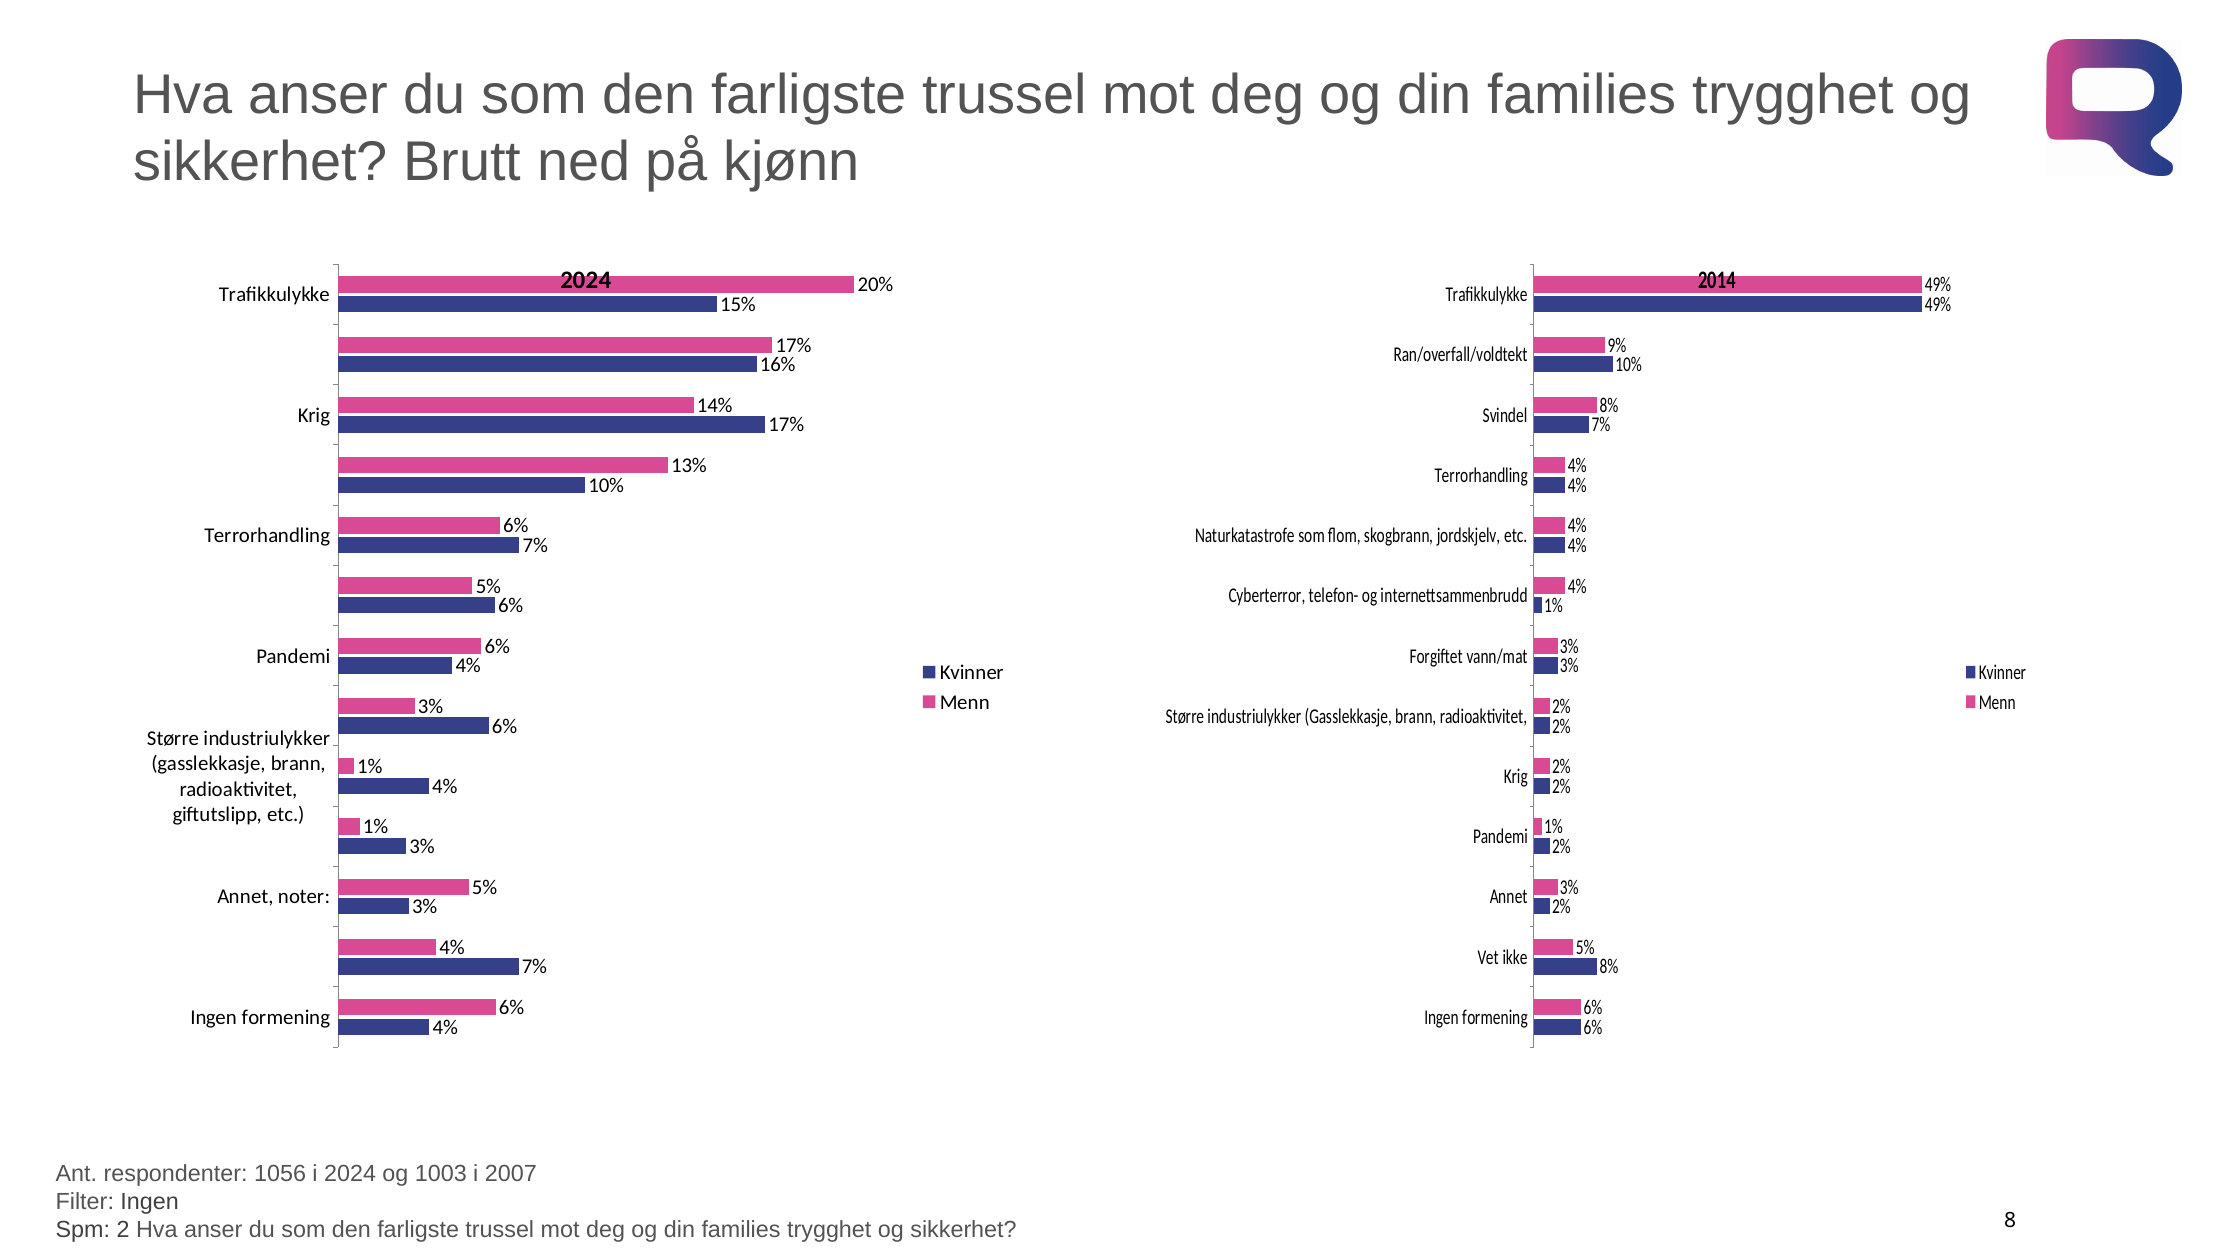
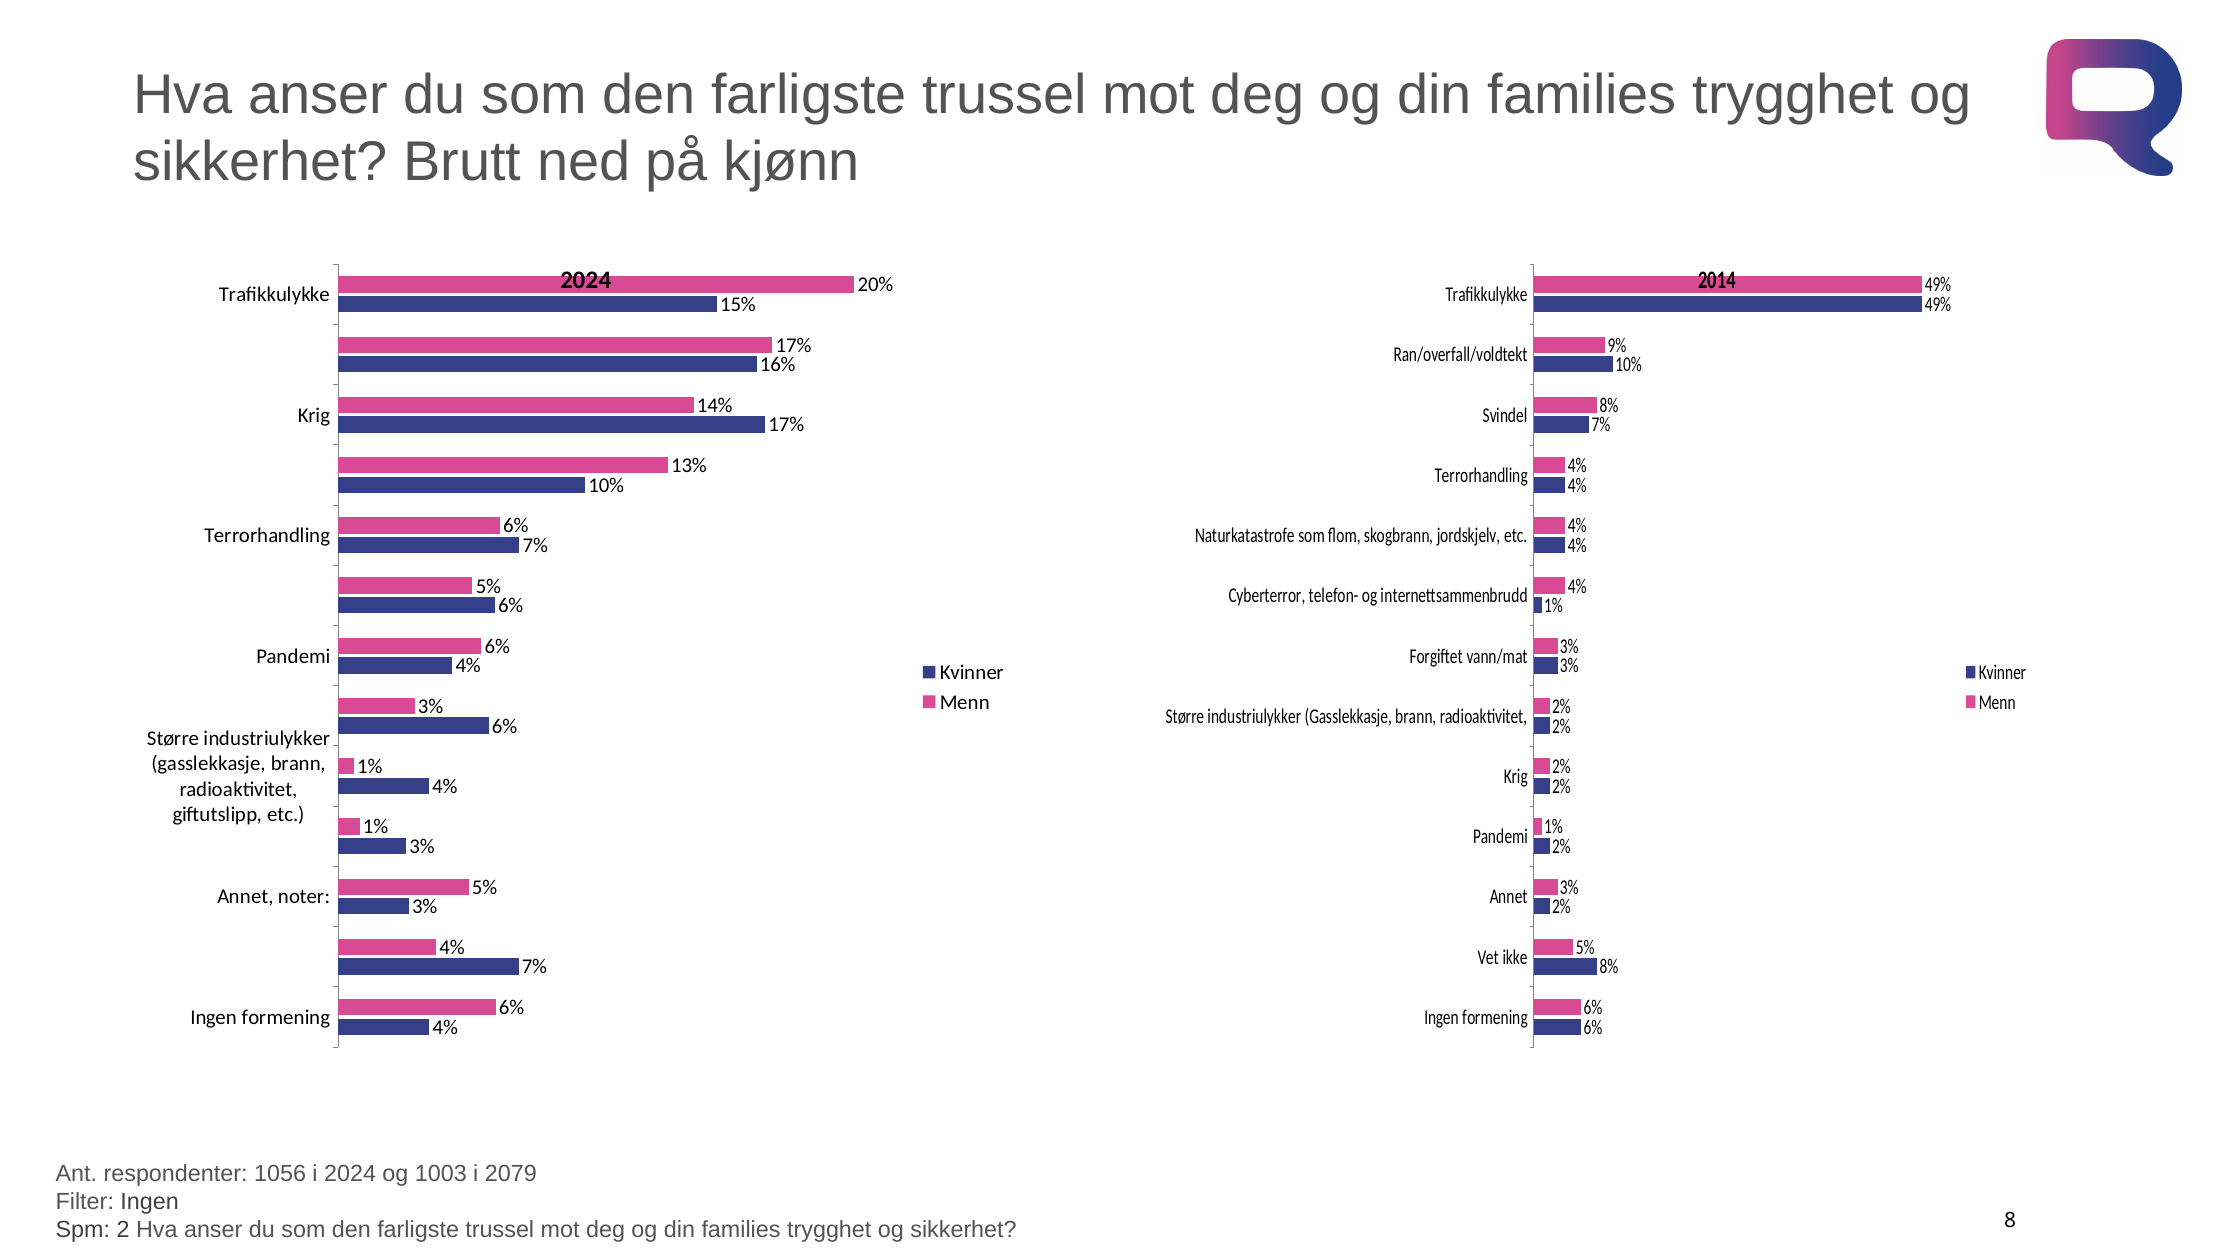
2007: 2007 -> 2079
